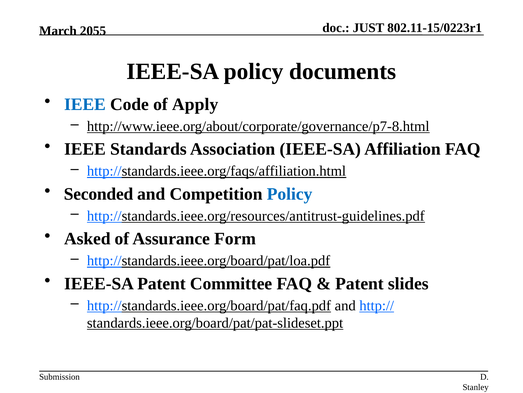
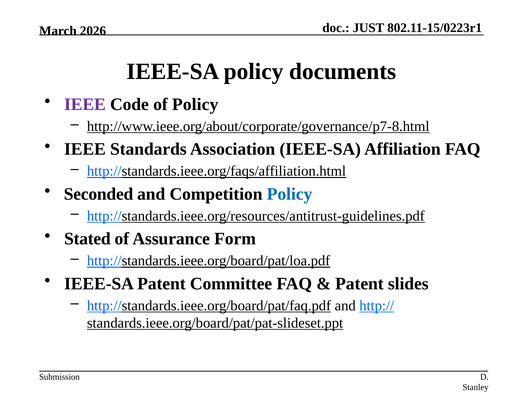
2055: 2055 -> 2026
IEEE at (85, 104) colour: blue -> purple
of Apply: Apply -> Policy
Asked: Asked -> Stated
